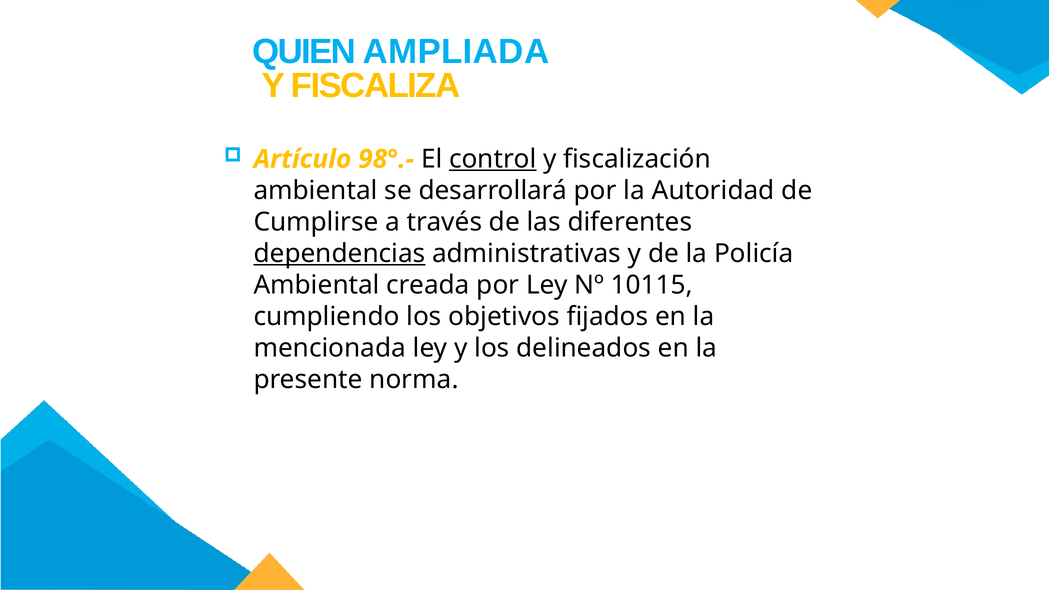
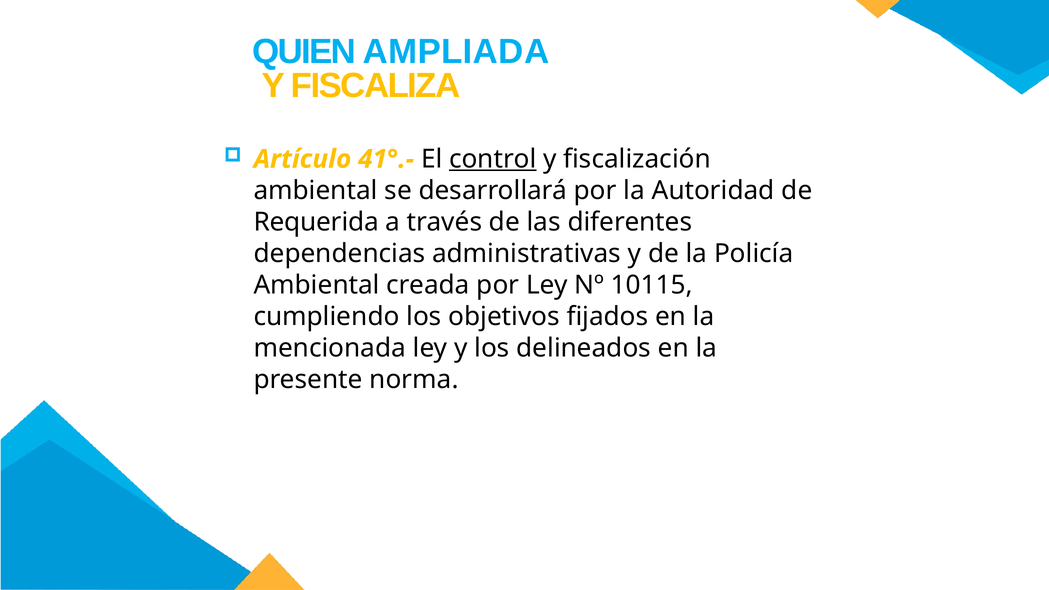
98°.-: 98°.- -> 41°.-
Cumplirse: Cumplirse -> Requerida
dependencias underline: present -> none
